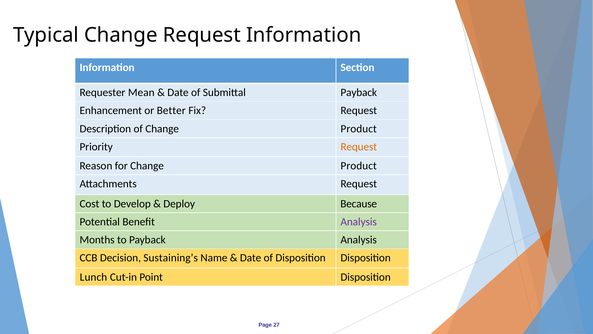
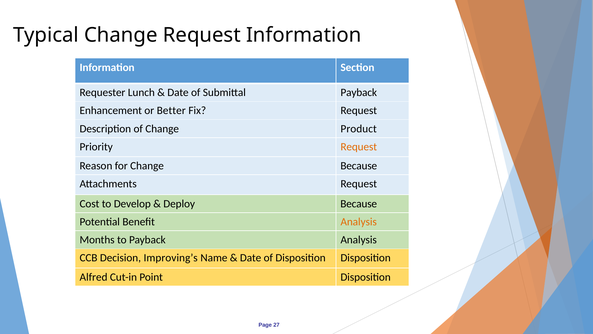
Mean: Mean -> Lunch
for Change Product: Product -> Because
Analysis at (359, 222) colour: purple -> orange
Sustaining’s: Sustaining’s -> Improving’s
Lunch: Lunch -> Alfred
